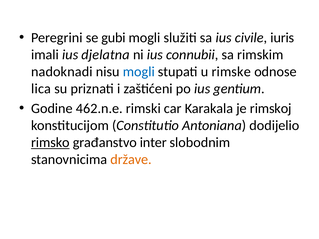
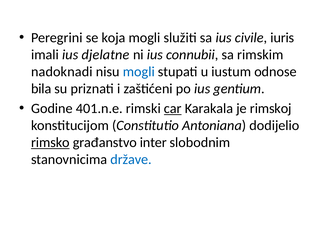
gubi: gubi -> koja
djelatna: djelatna -> djelatne
rimske: rimske -> iustum
lica: lica -> bila
462.n.e: 462.n.e -> 401.n.e
car underline: none -> present
države colour: orange -> blue
